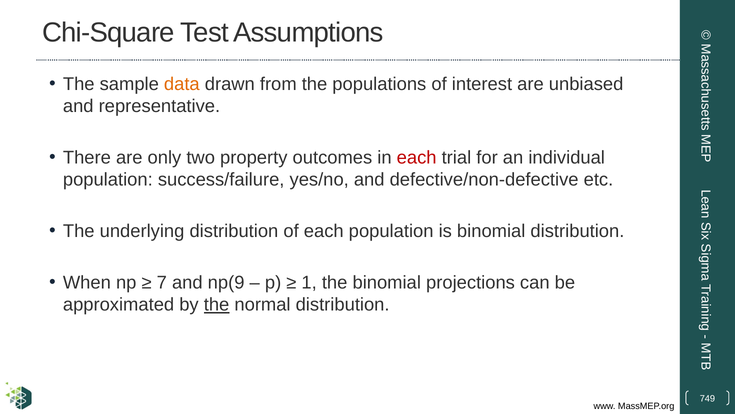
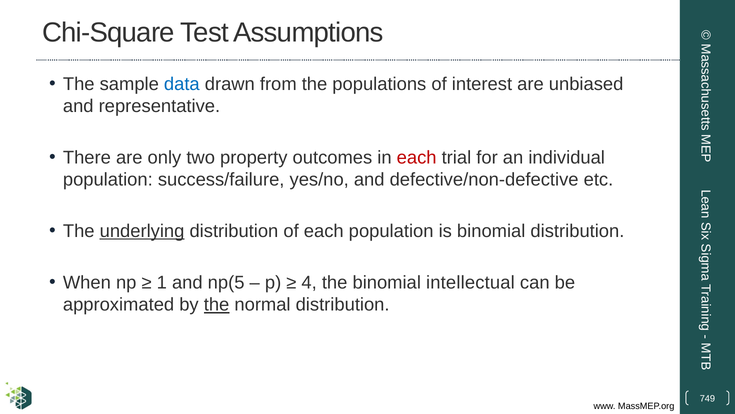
data colour: orange -> blue
underlying underline: none -> present
7: 7 -> 1
np(9: np(9 -> np(5
1: 1 -> 4
projections: projections -> intellectual
